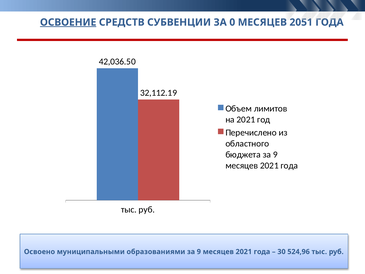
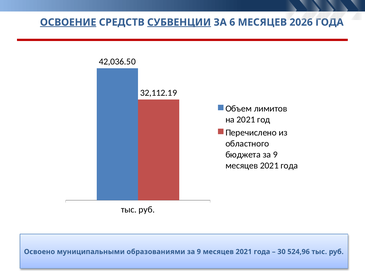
СУБВЕНЦИИ underline: none -> present
0: 0 -> 6
2051: 2051 -> 2026
